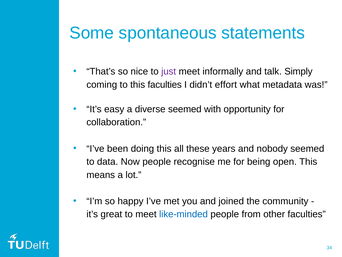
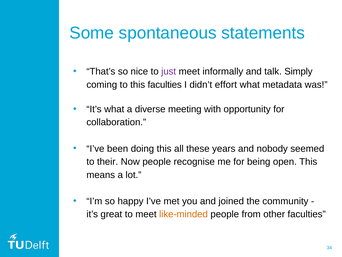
It’s easy: easy -> what
diverse seemed: seemed -> meeting
data: data -> their
like-minded colour: blue -> orange
